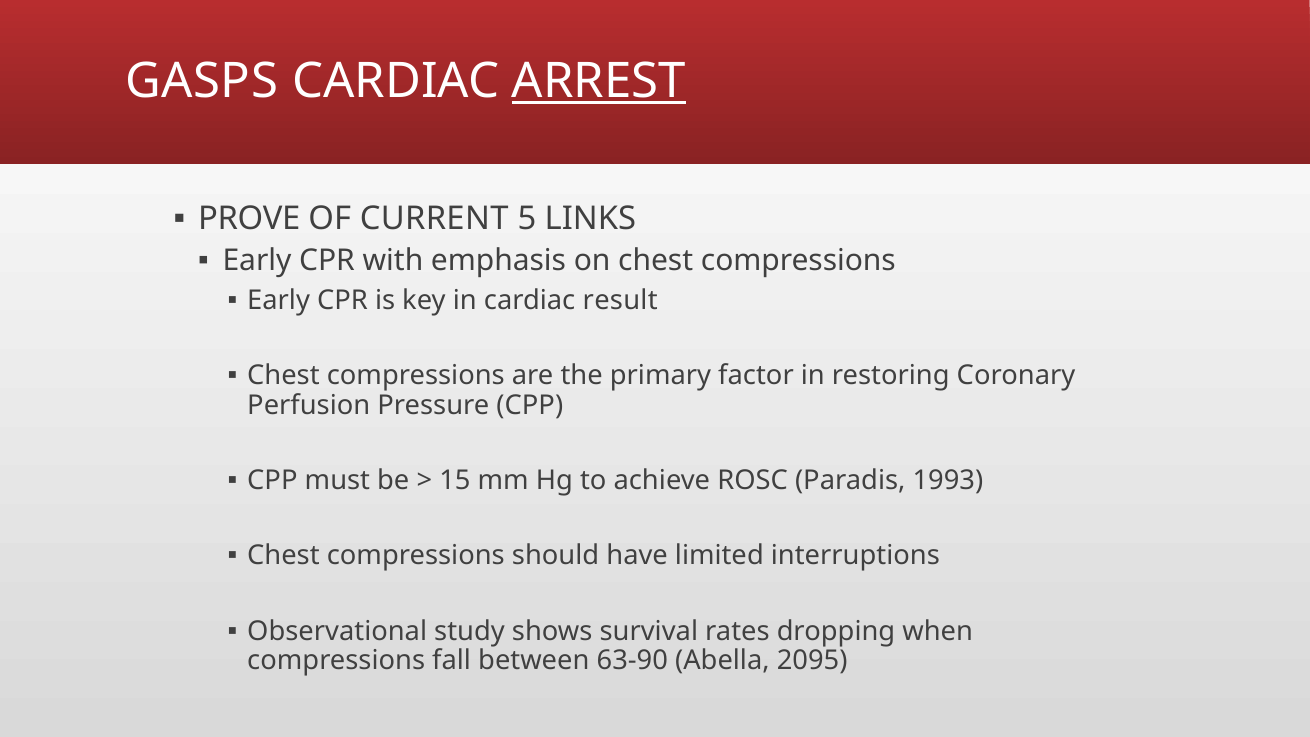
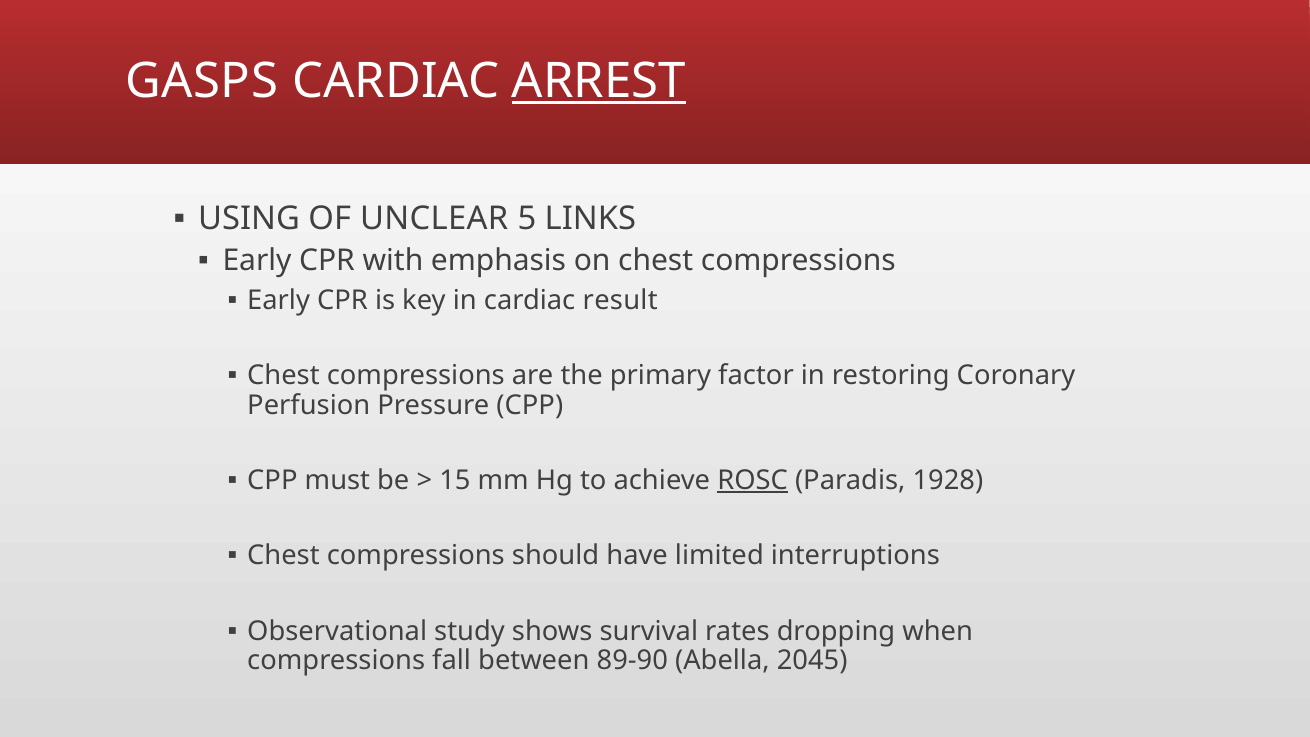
PROVE: PROVE -> USING
CURRENT: CURRENT -> UNCLEAR
ROSC underline: none -> present
1993: 1993 -> 1928
63-90: 63-90 -> 89-90
2095: 2095 -> 2045
